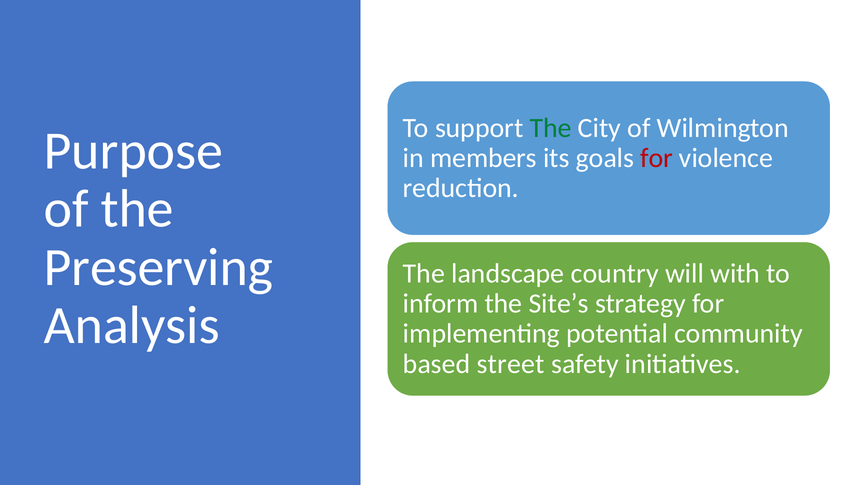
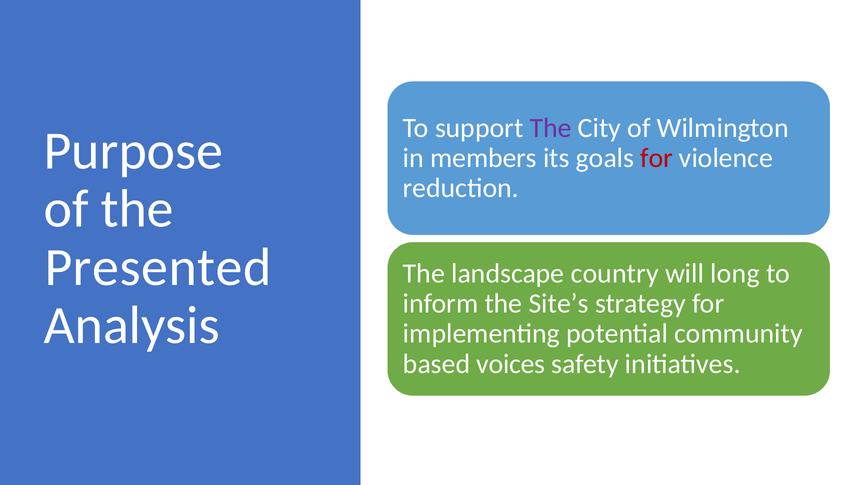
The at (551, 128) colour: green -> purple
Preserving: Preserving -> Presented
with: with -> long
street: street -> voices
